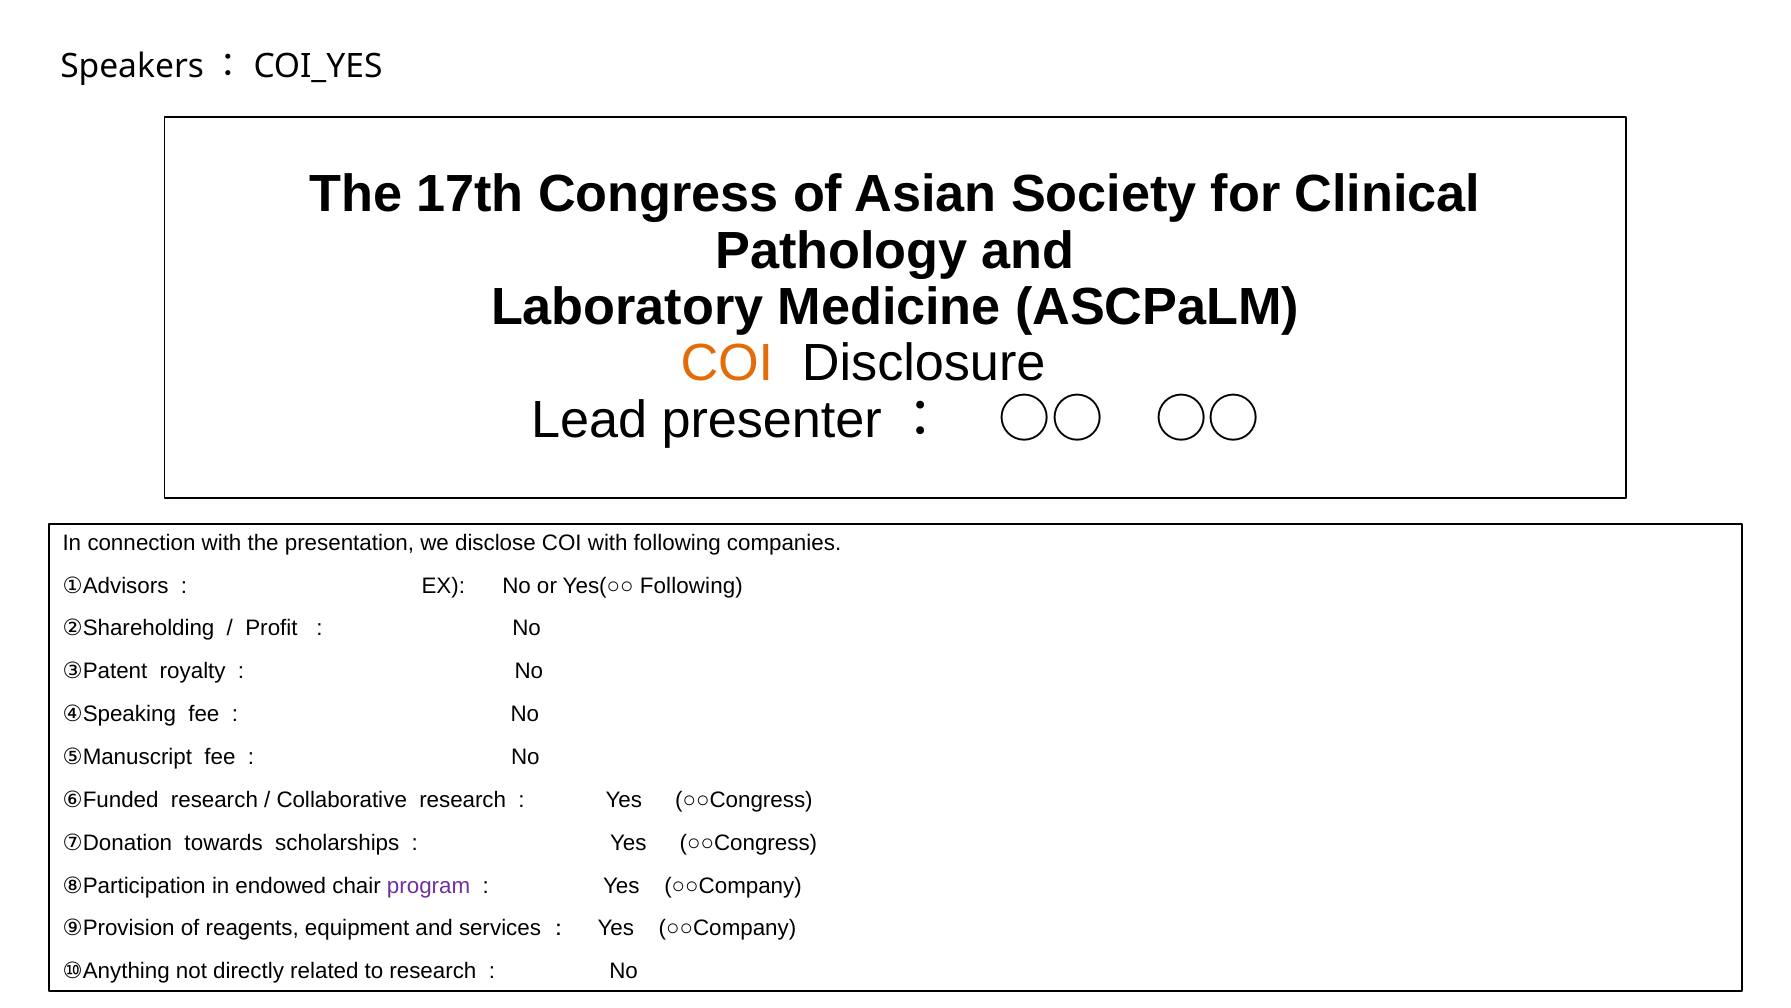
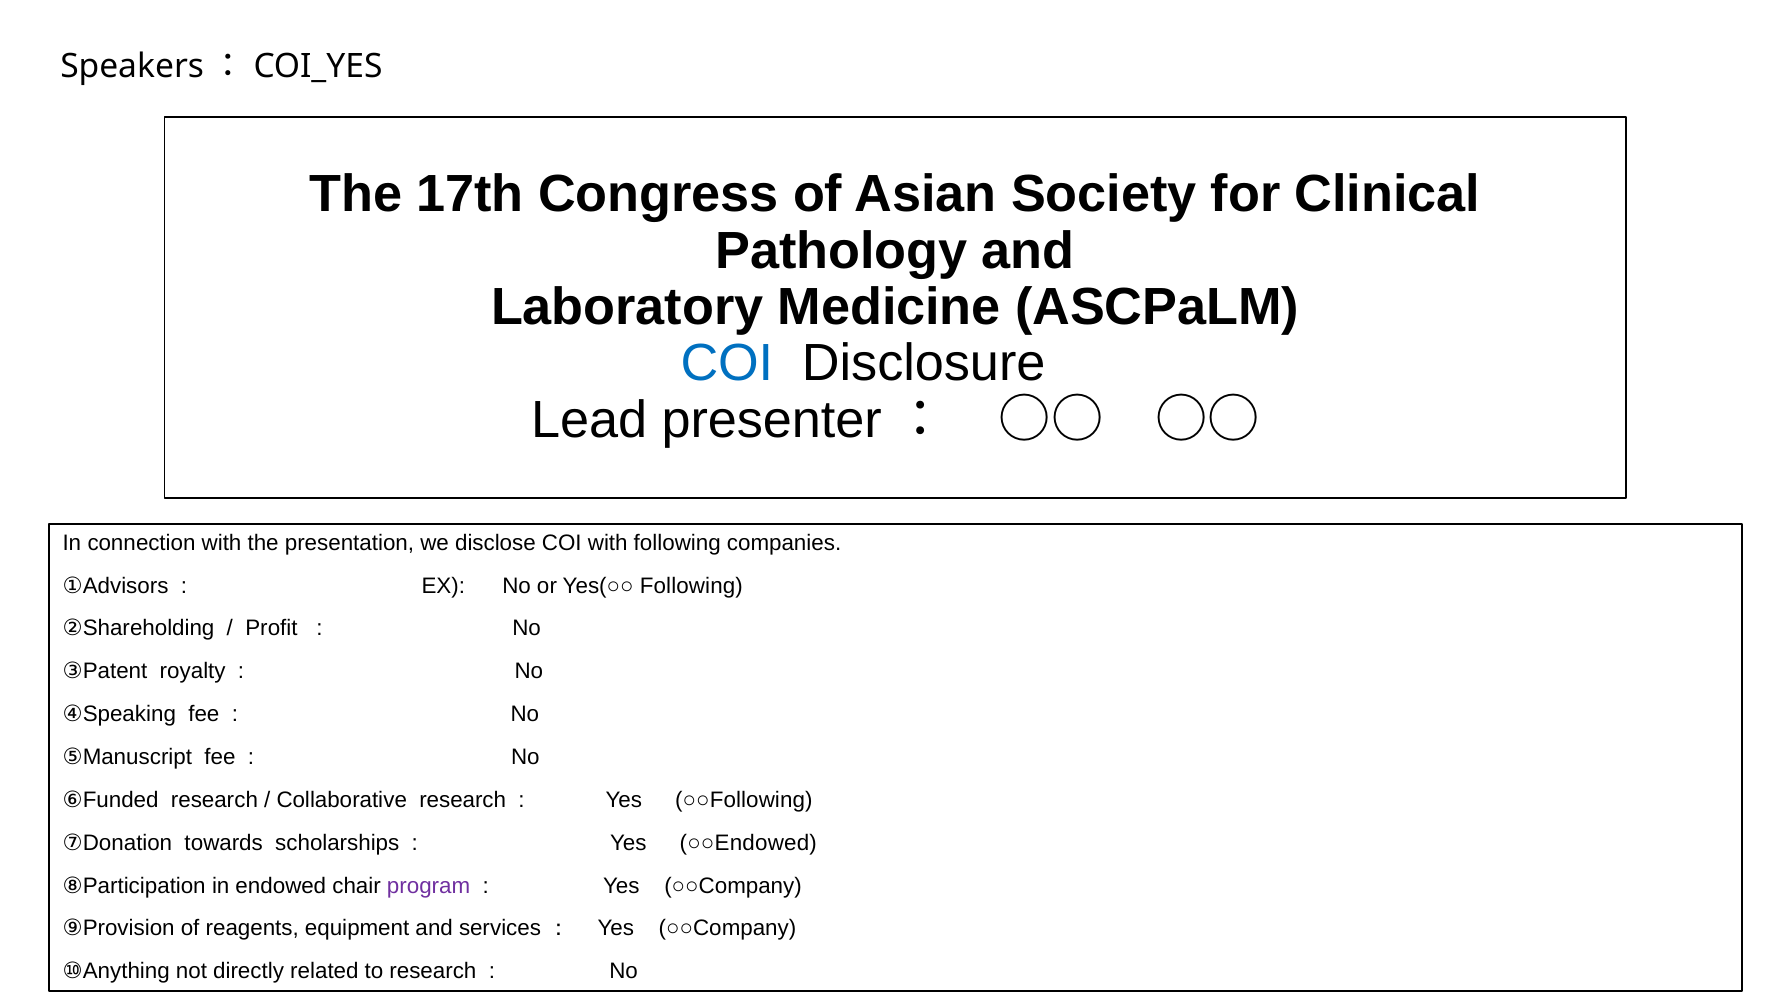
COI at (727, 363) colour: orange -> blue
○○Congress at (744, 800): ○○Congress -> ○○Following
○○Congress at (748, 842): ○○Congress -> ○○Endowed
